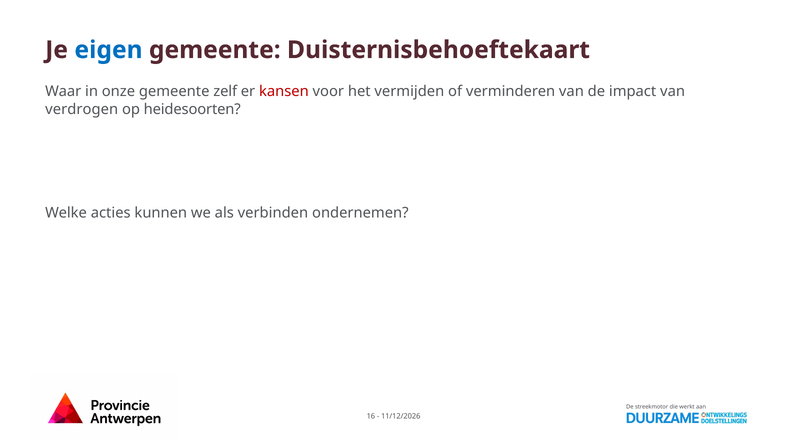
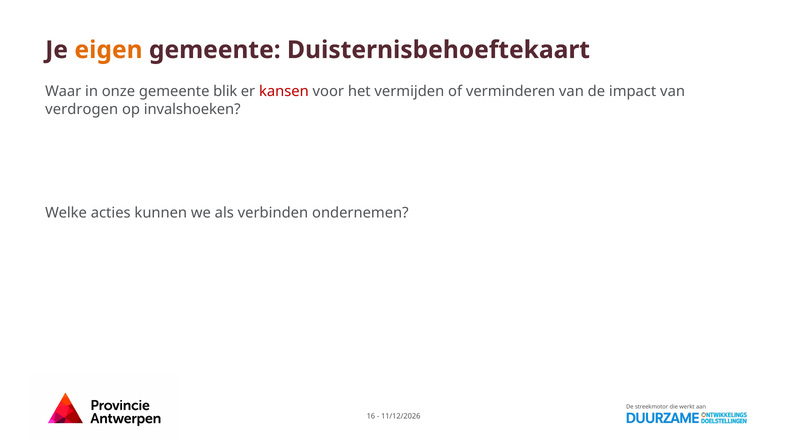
eigen colour: blue -> orange
zelf: zelf -> blik
heidesoorten: heidesoorten -> invalshoeken
